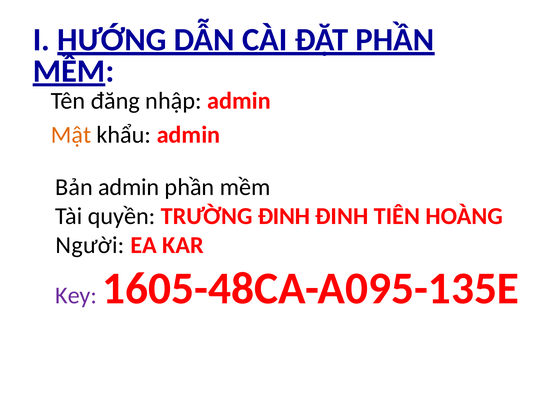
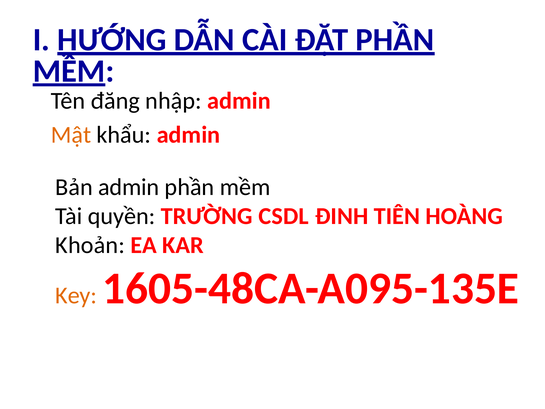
TRƯỜNG ĐINH: ĐINH -> CSDL
Người: Người -> Khoản
Key colour: purple -> orange
